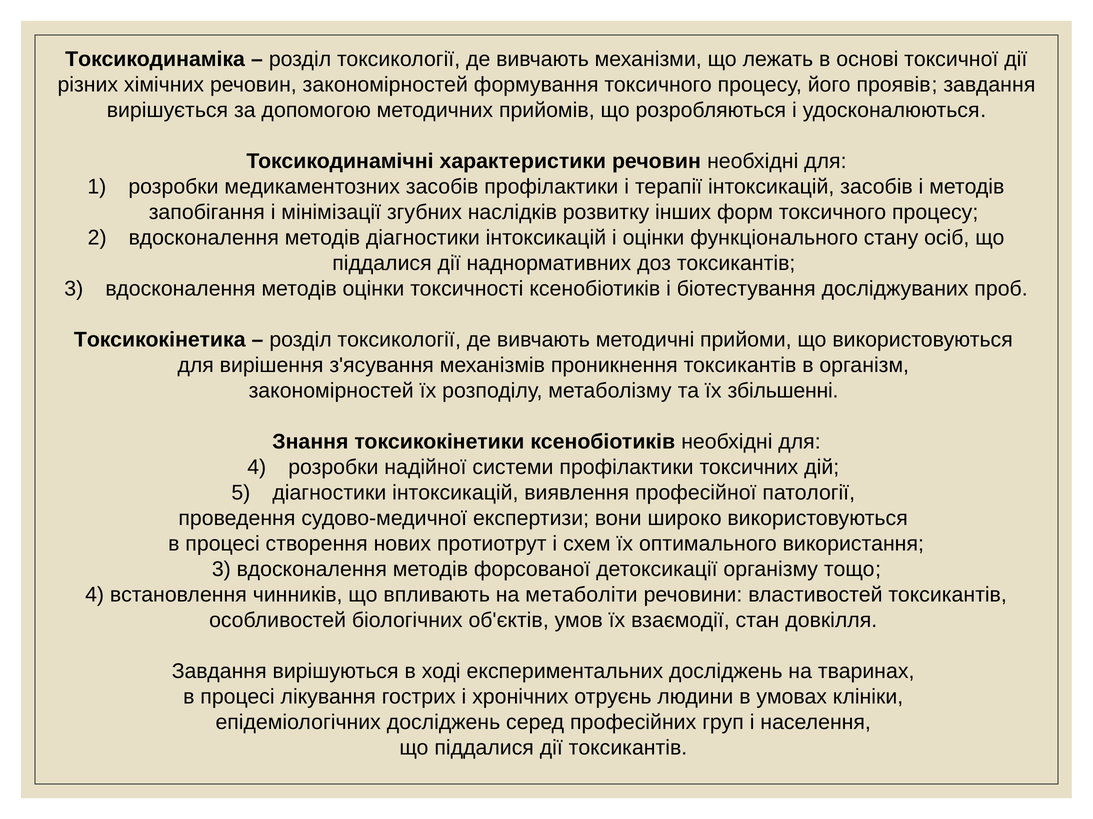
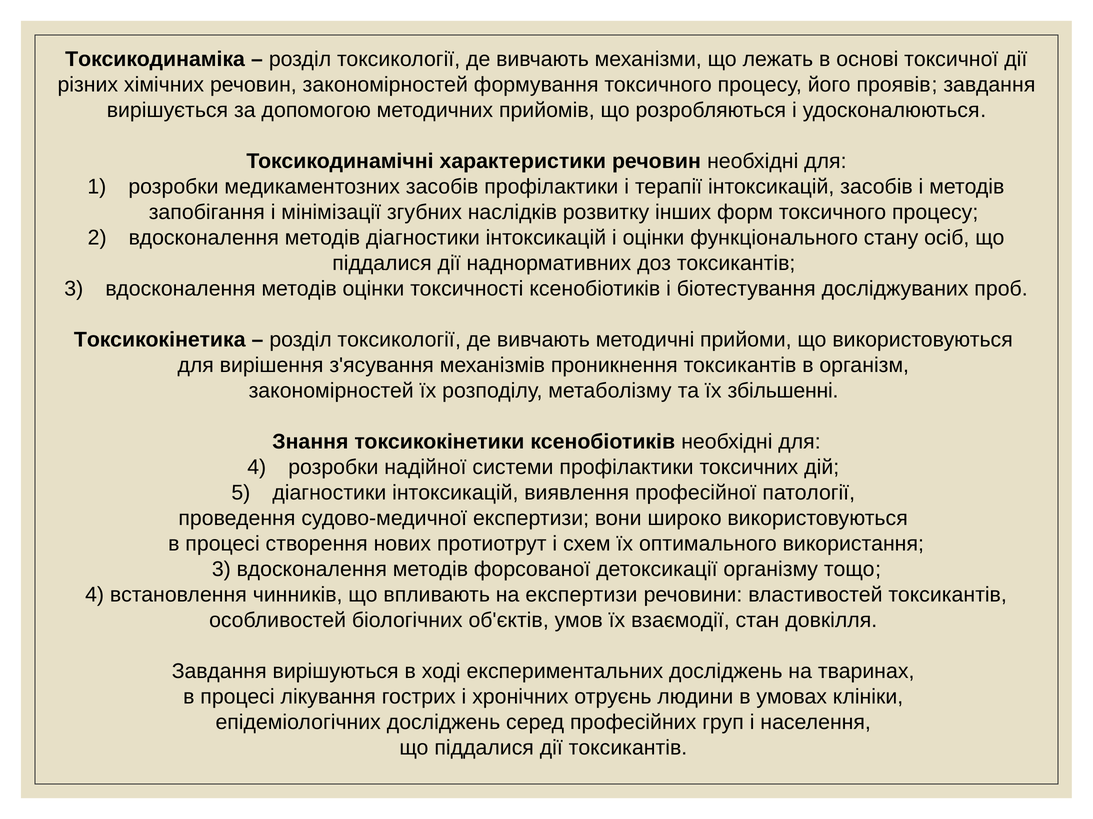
на метаболіти: метаболіти -> експертизи
